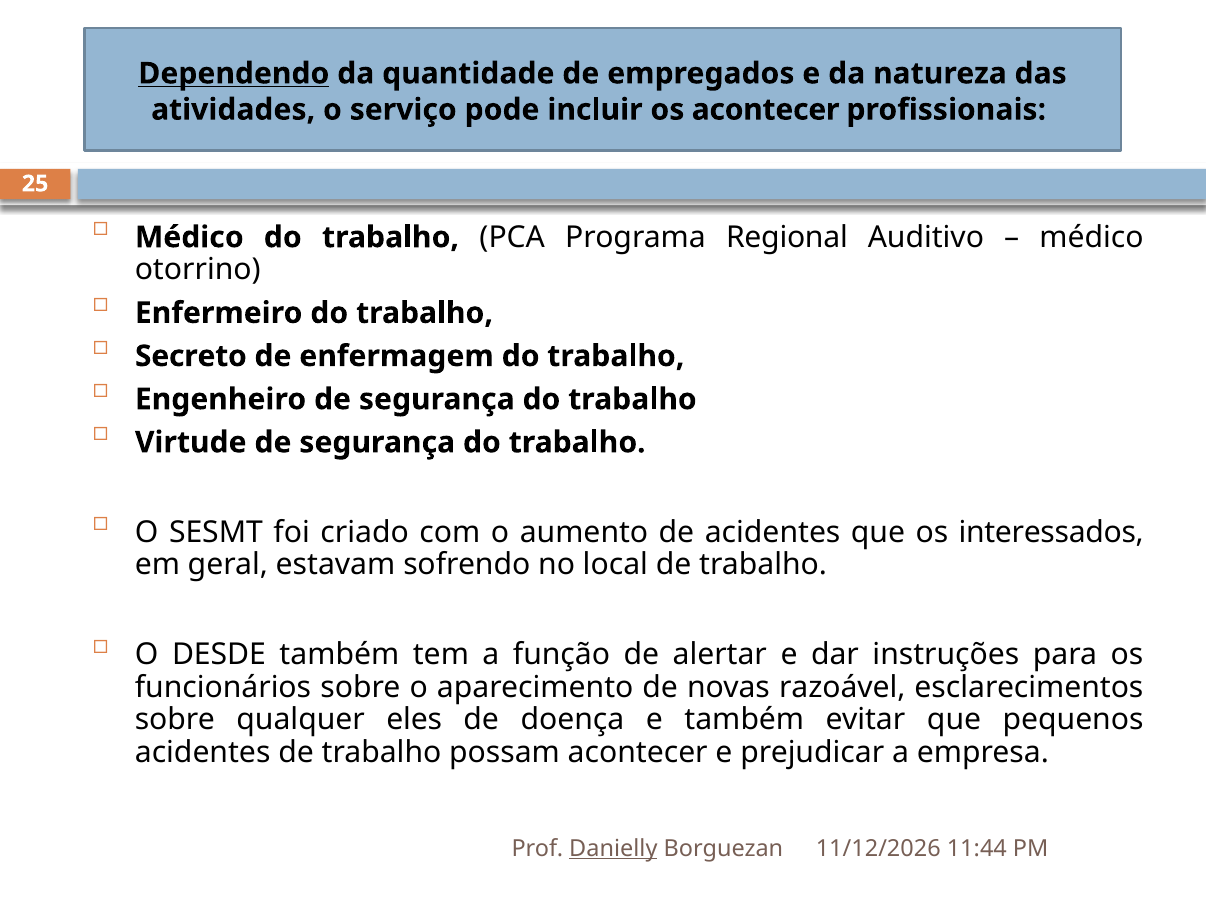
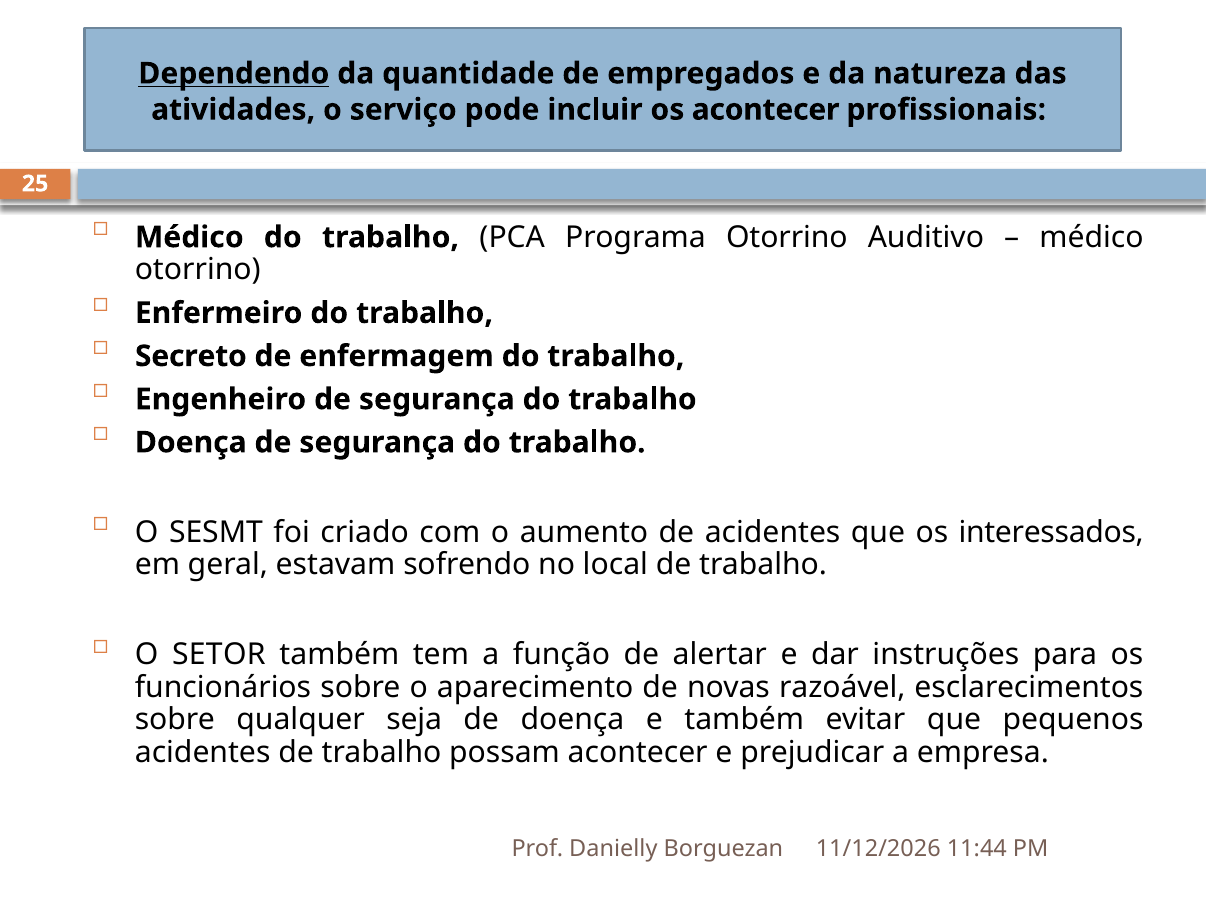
Programa Regional: Regional -> Otorrino
Virtude at (191, 442): Virtude -> Doença
DESDE: DESDE -> SETOR
eles: eles -> seja
Danielly underline: present -> none
